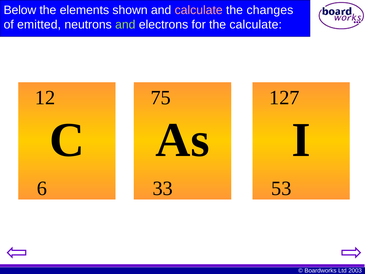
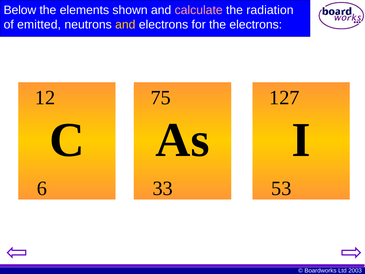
changes: changes -> radiation
and at (125, 25) colour: light green -> yellow
the calculate: calculate -> electrons
